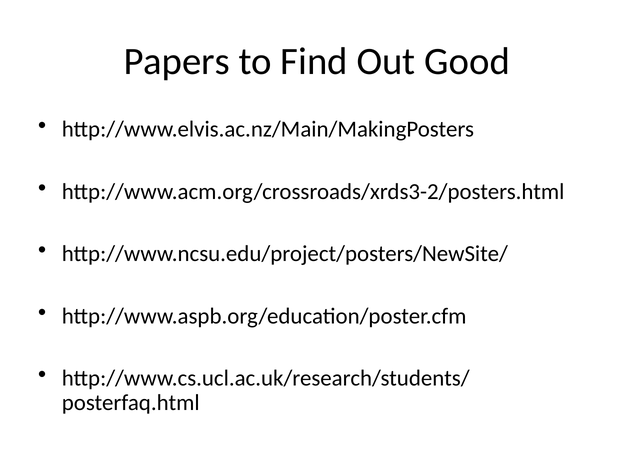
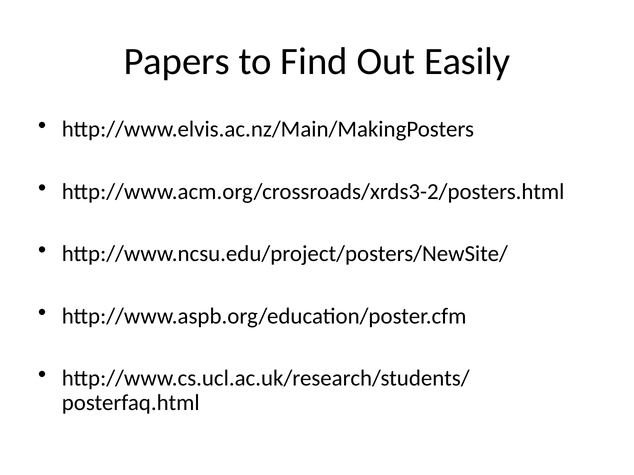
Good: Good -> Easily
